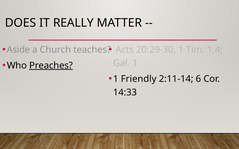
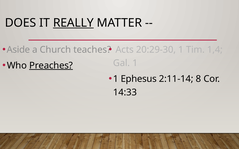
REALLY underline: none -> present
Friendly: Friendly -> Ephesus
6: 6 -> 8
